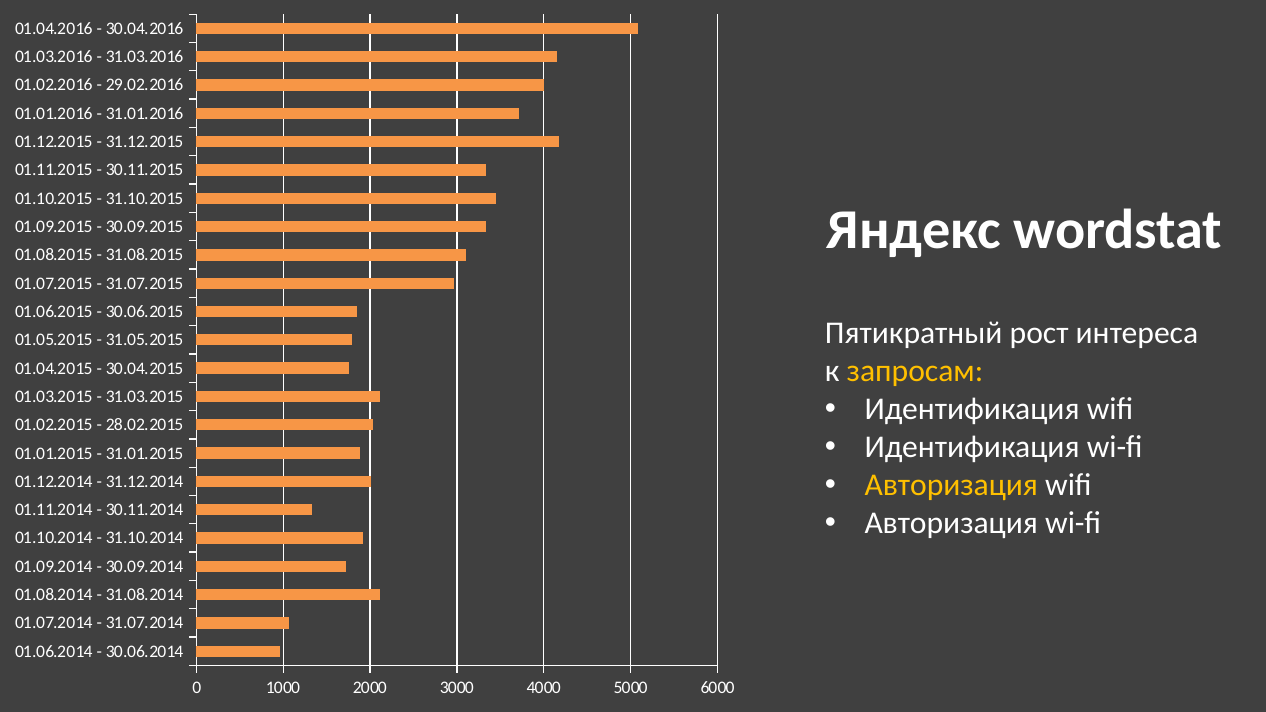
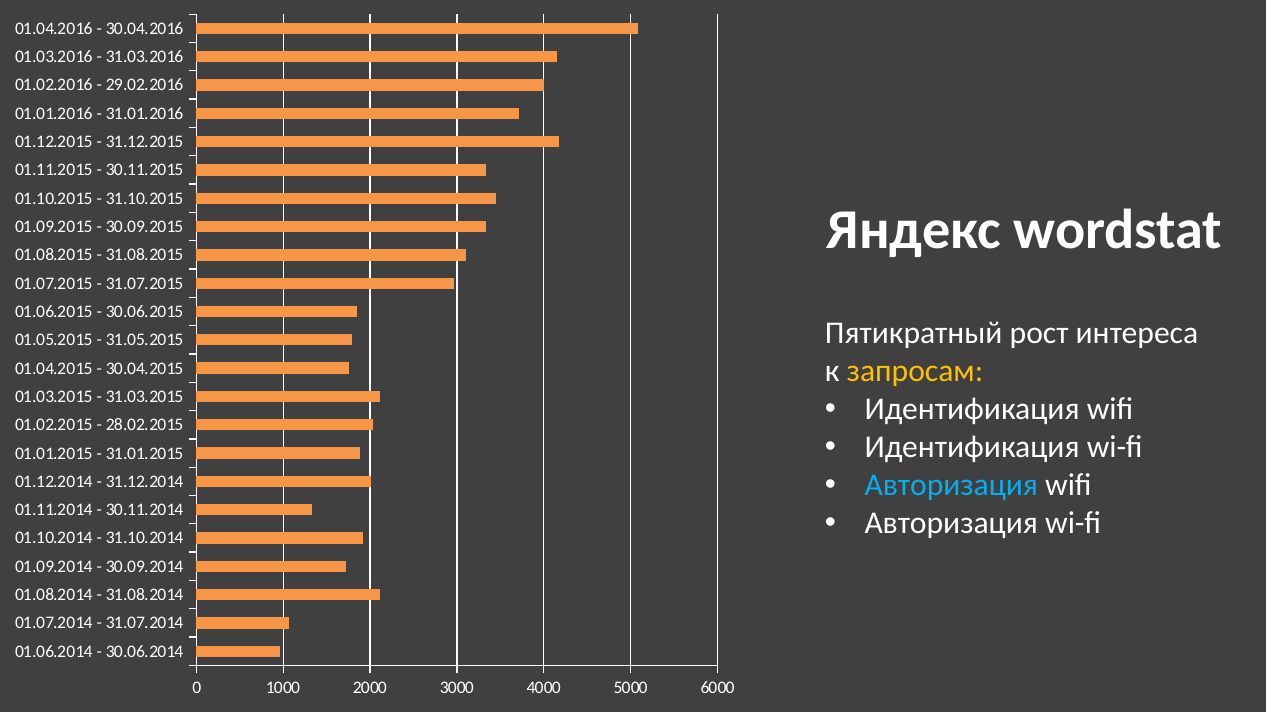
Авторизация at (951, 485) colour: yellow -> light blue
